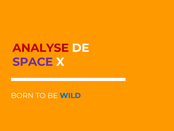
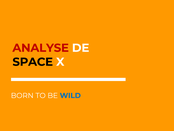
SPACE colour: purple -> black
